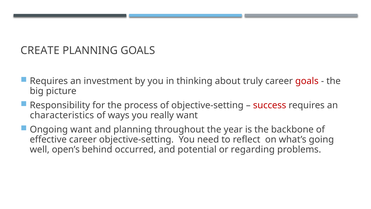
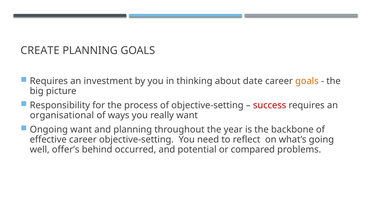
truly: truly -> date
goals at (307, 81) colour: red -> orange
characteristics: characteristics -> organisational
open’s: open’s -> offer’s
regarding: regarding -> compared
